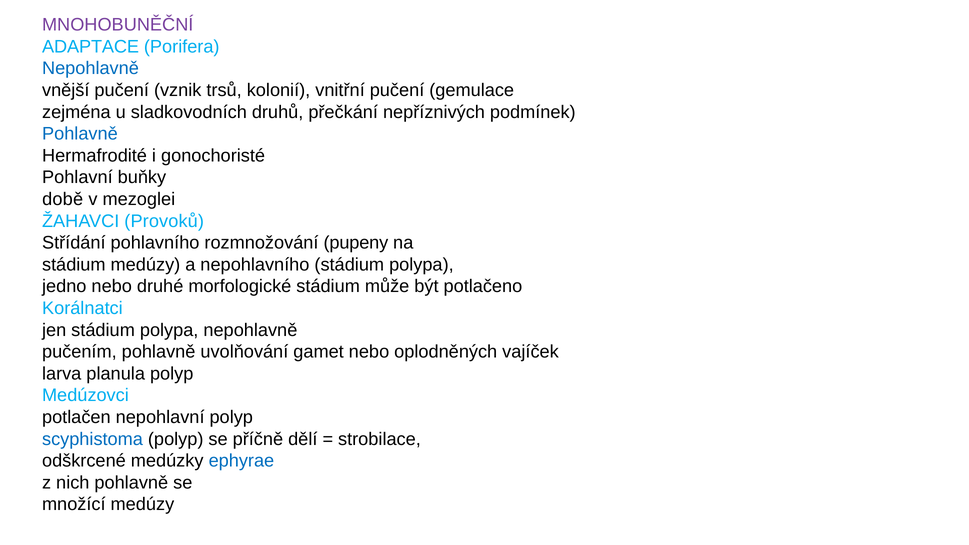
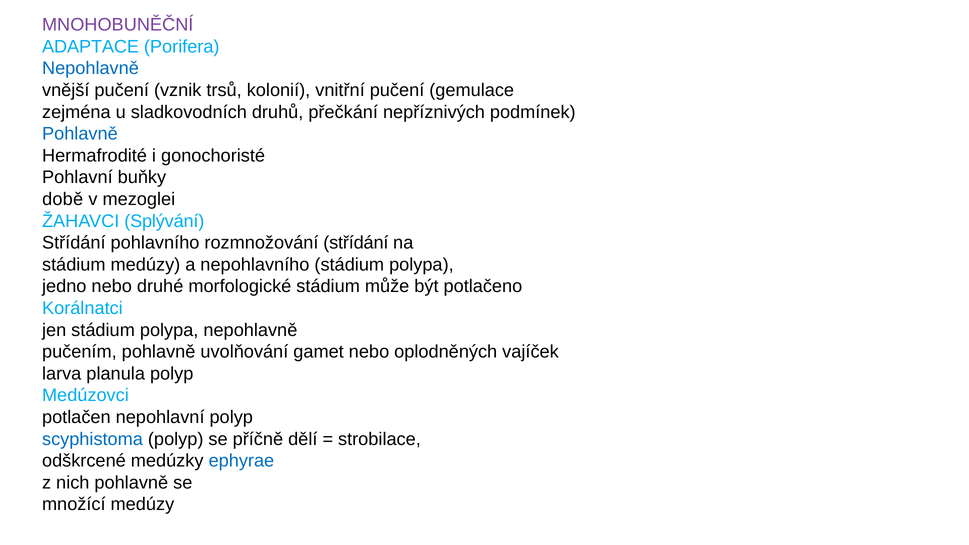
Provoků: Provoků -> Splývání
rozmnožování pupeny: pupeny -> střídání
